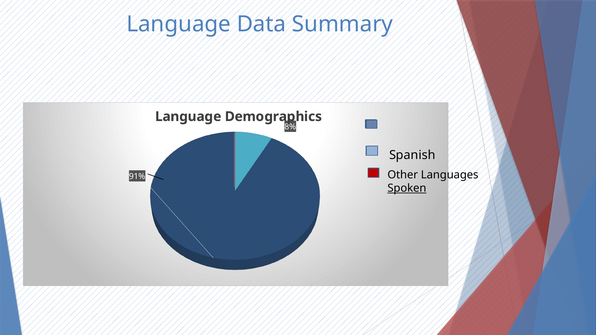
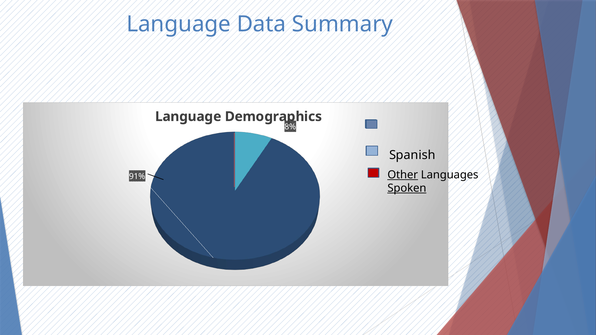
Other underline: none -> present
